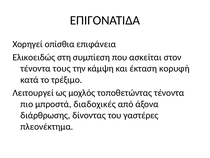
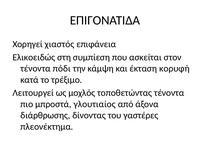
οπίσθια: οπίσθια -> χιαστός
τους: τους -> πόδι
διαδοχικές: διαδοχικές -> γλουτιαίος
